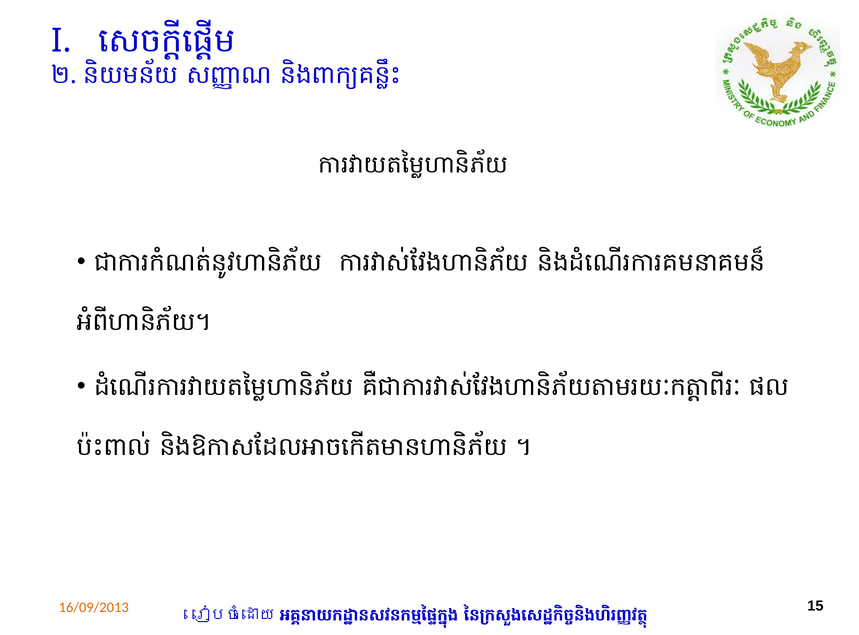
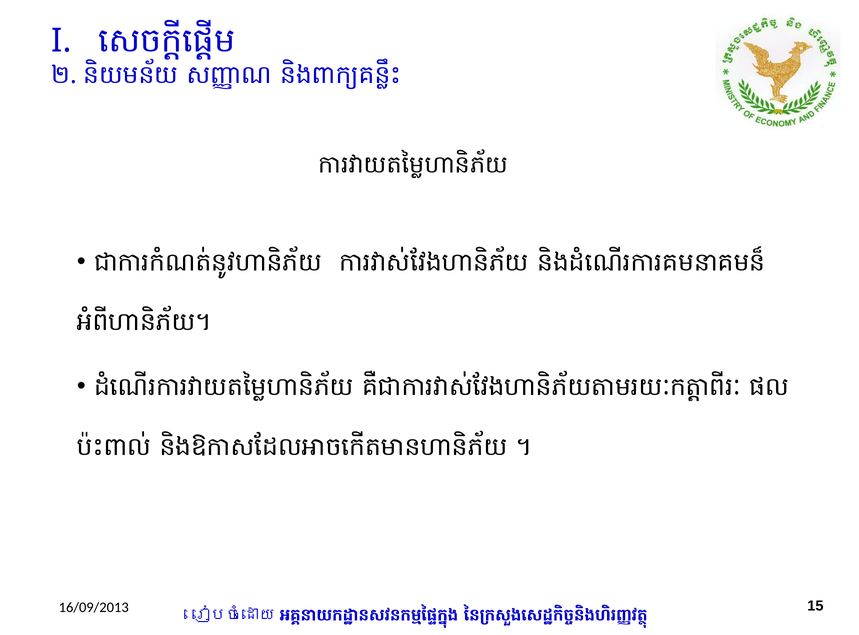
16/09/2013 colour: orange -> black
